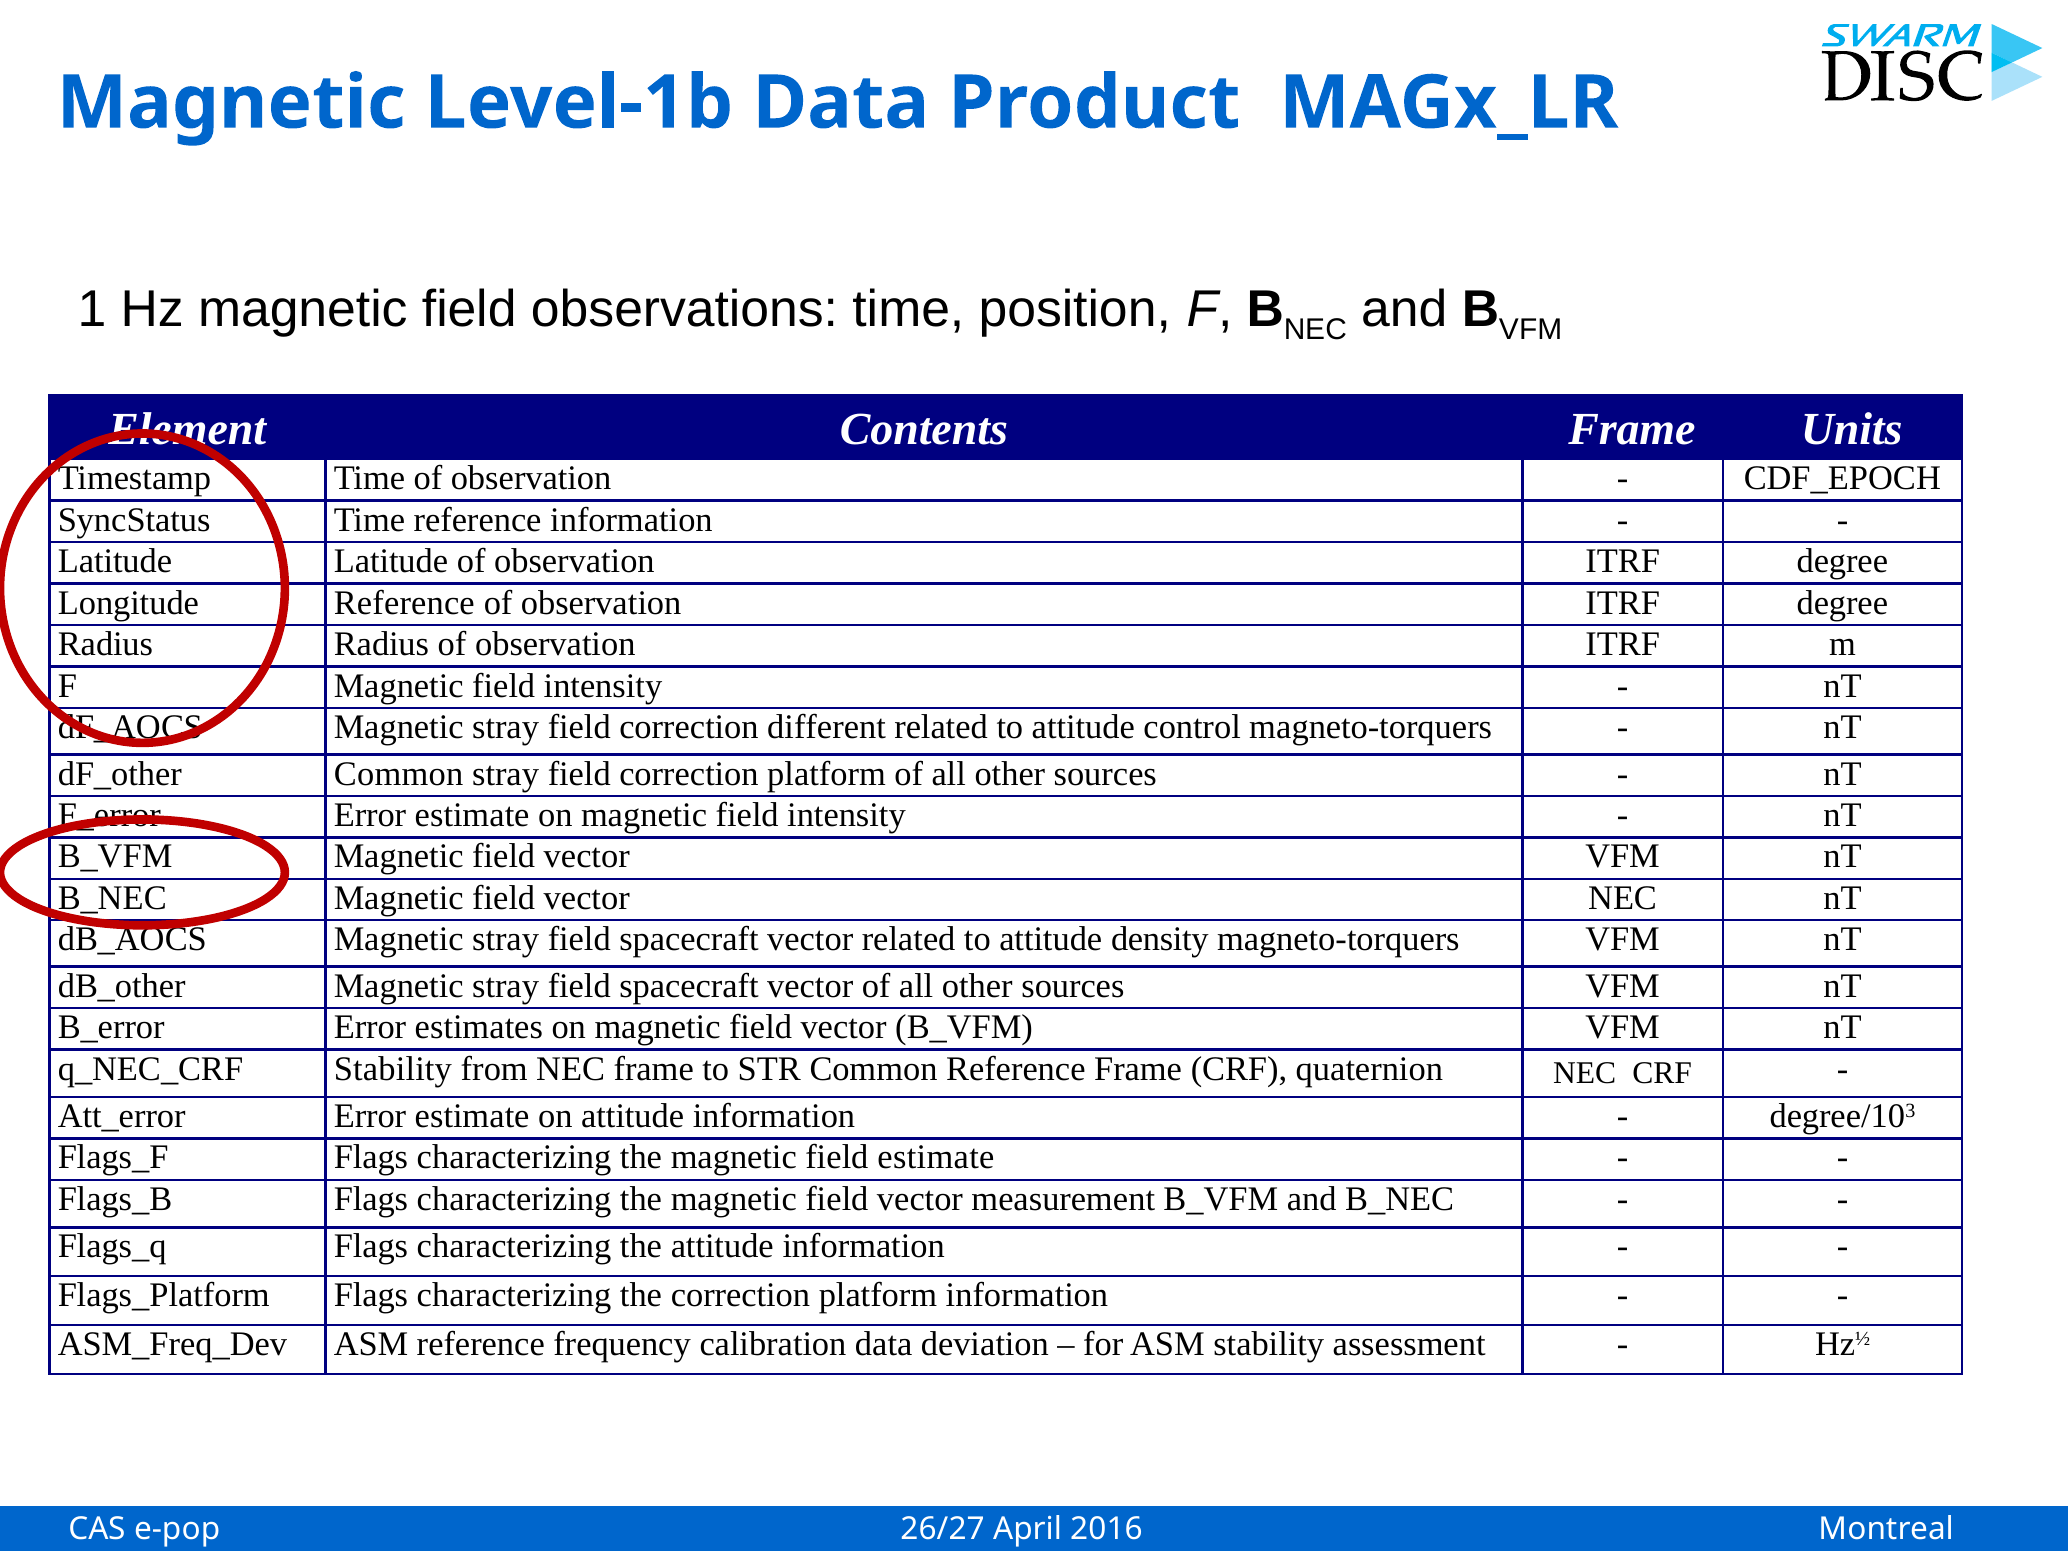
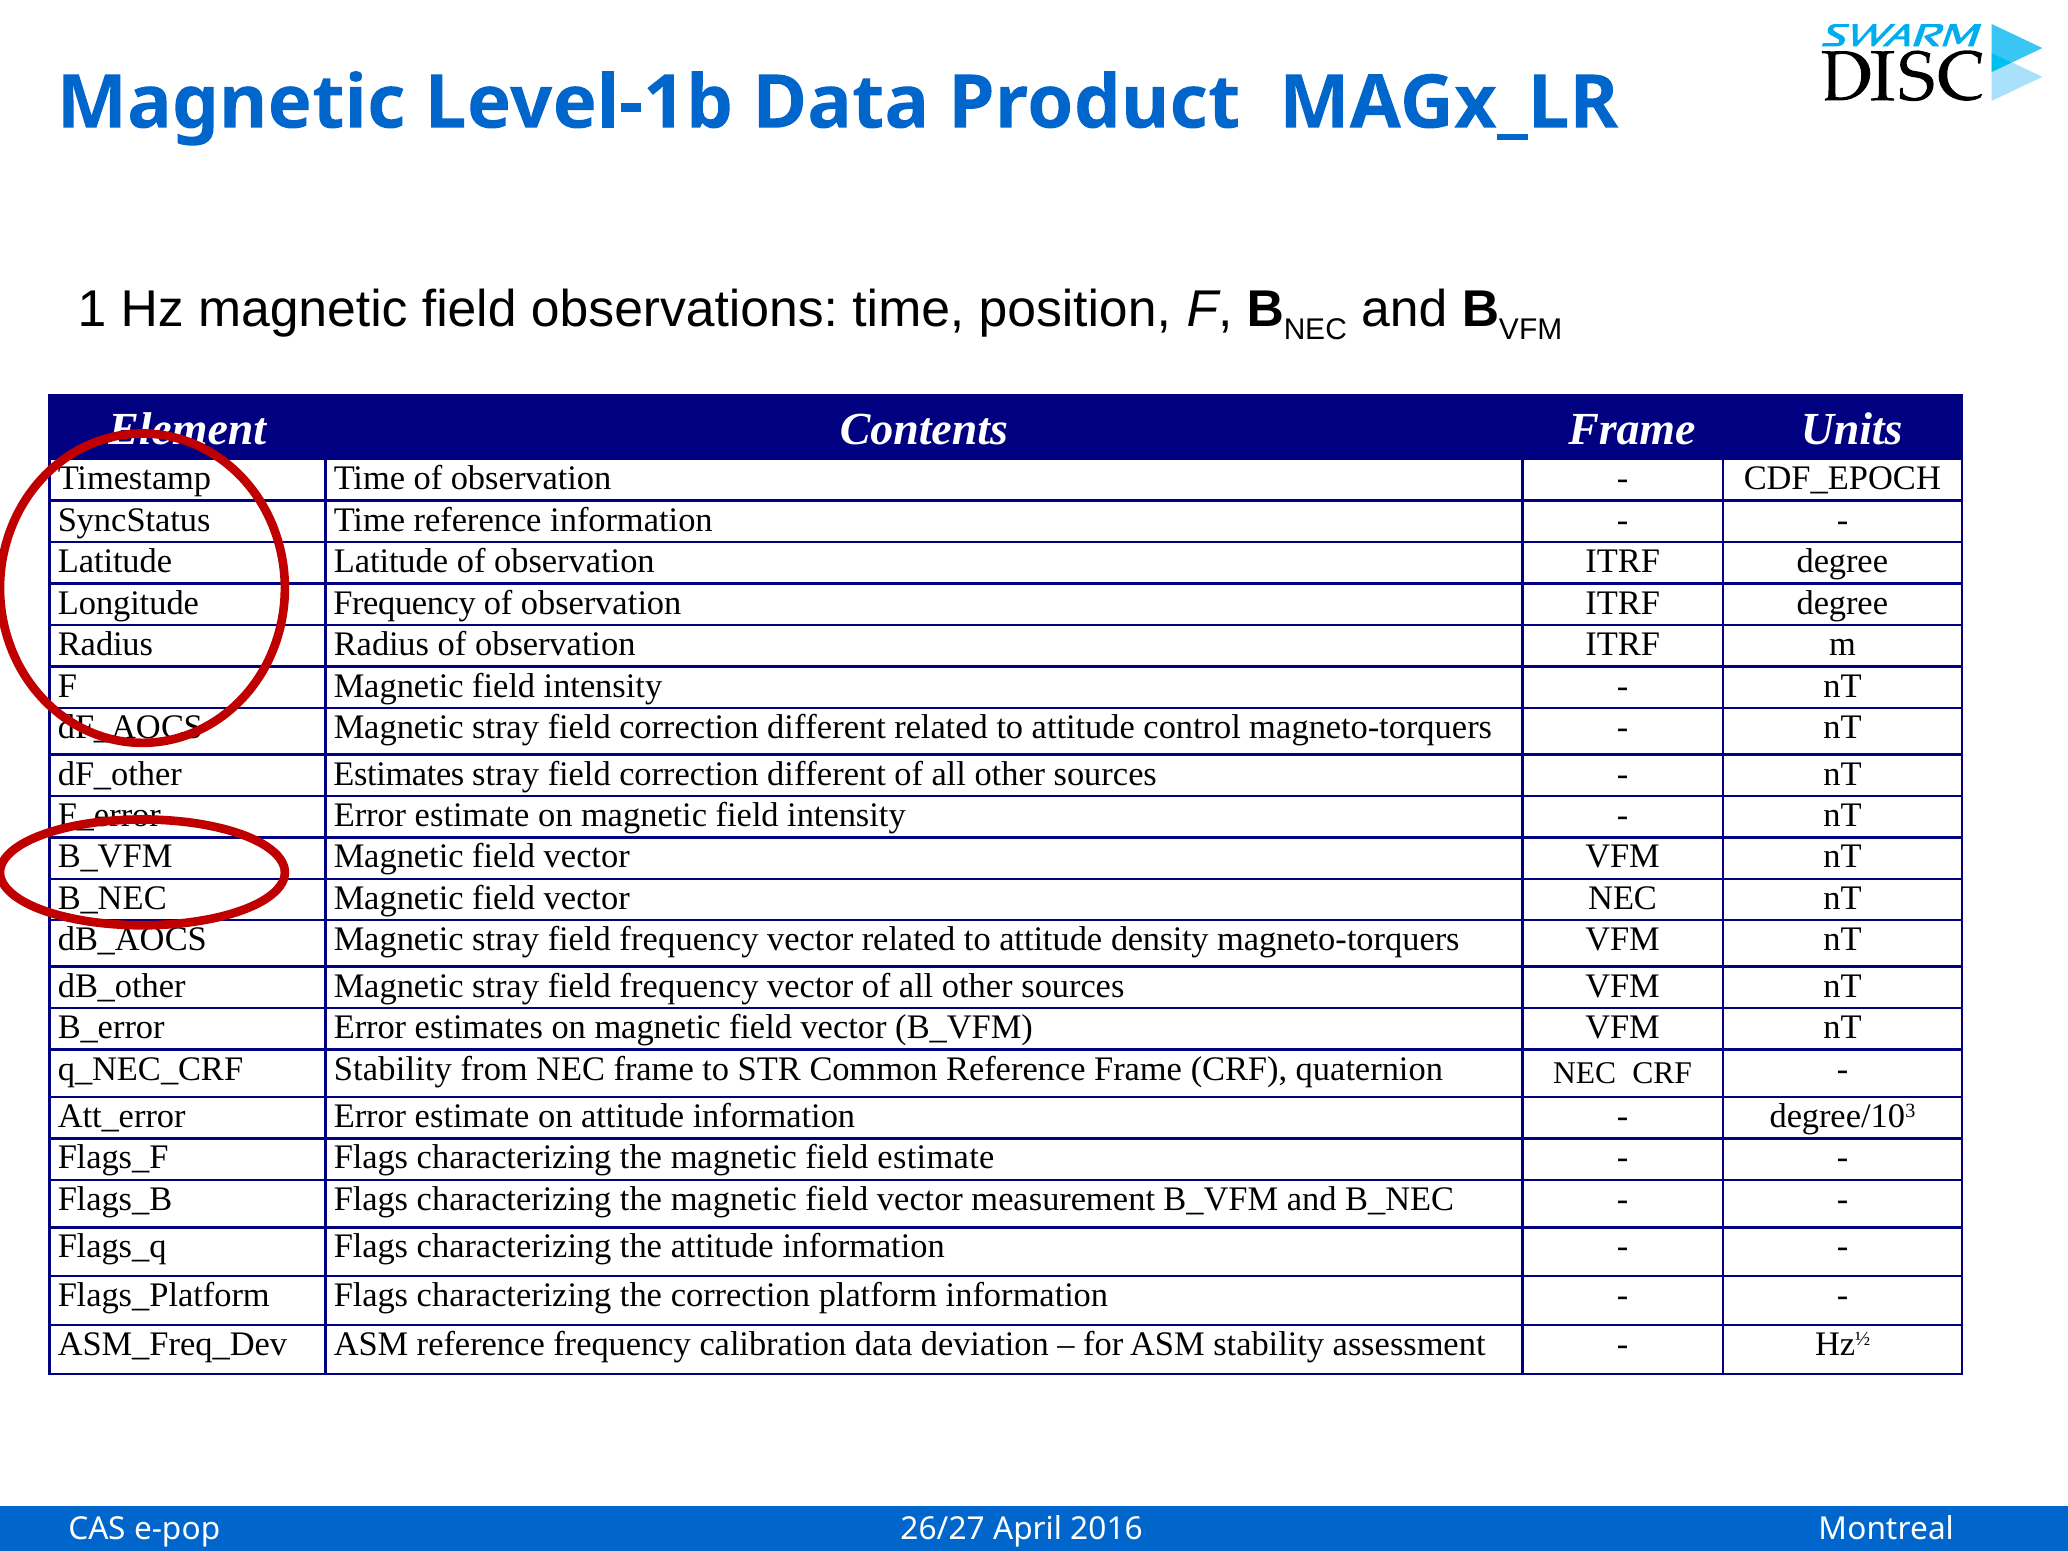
Longitude Reference: Reference -> Frequency
Common at (399, 774): Common -> Estimates
platform at (827, 774): platform -> different
spacecraft at (689, 940): spacecraft -> frequency
spacecraft at (689, 986): spacecraft -> frequency
